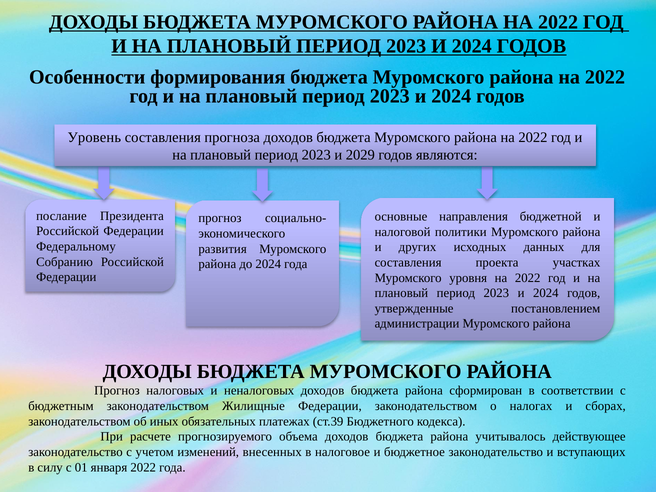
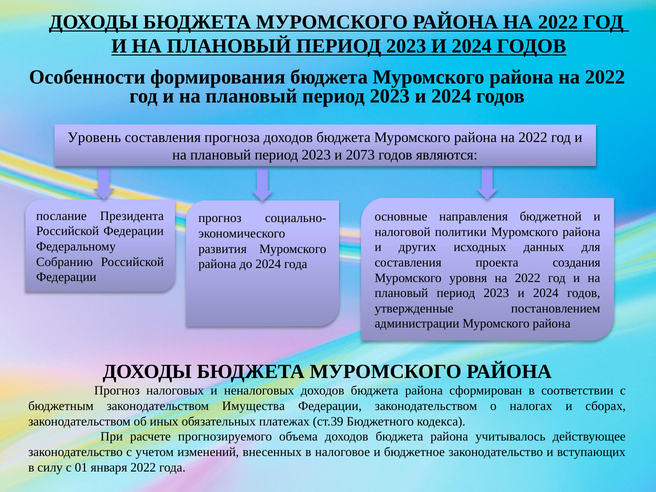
2029: 2029 -> 2073
участках: участках -> создания
Жилищные: Жилищные -> Имущества
